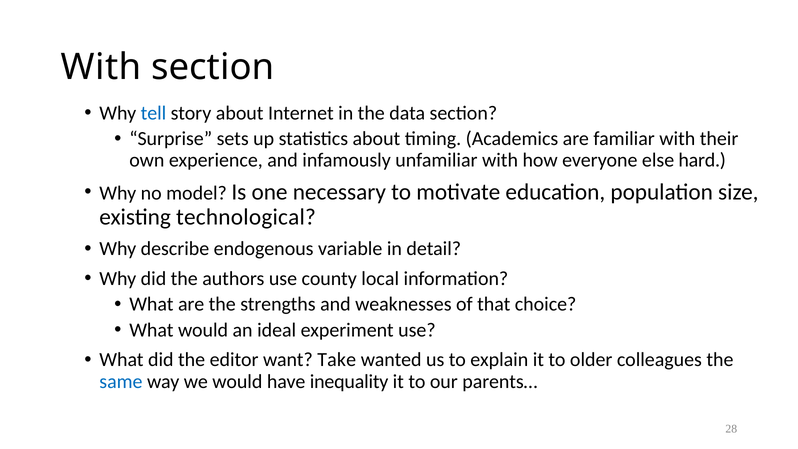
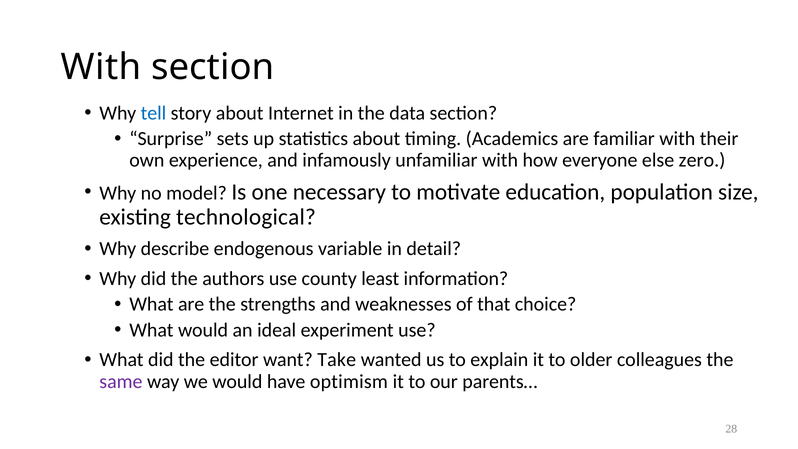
hard: hard -> zero
local: local -> least
same colour: blue -> purple
inequality: inequality -> optimism
